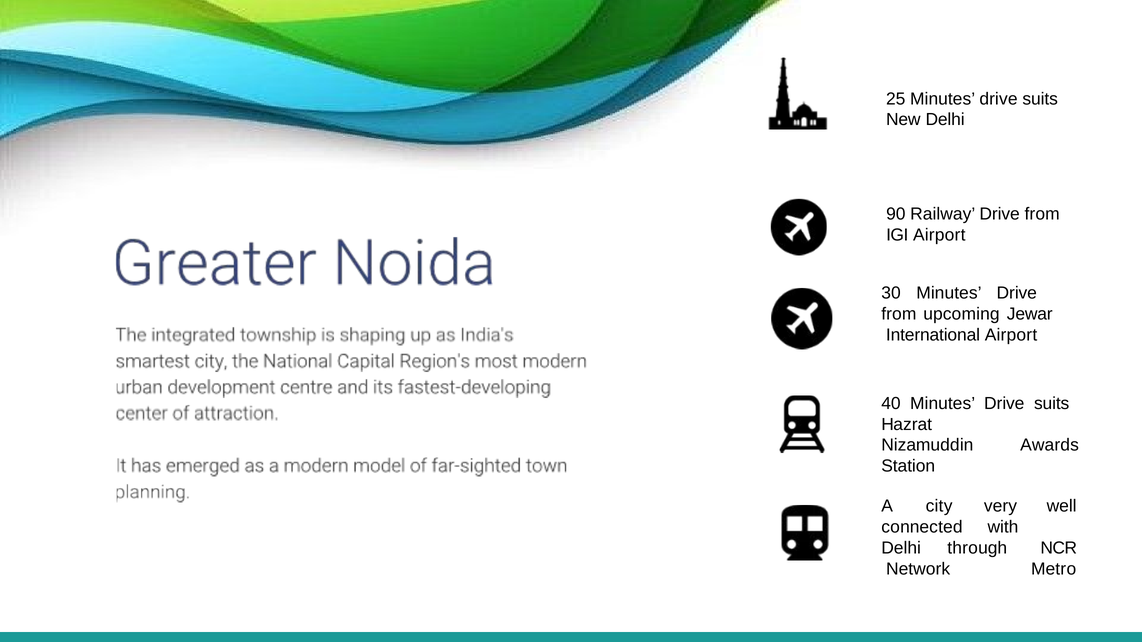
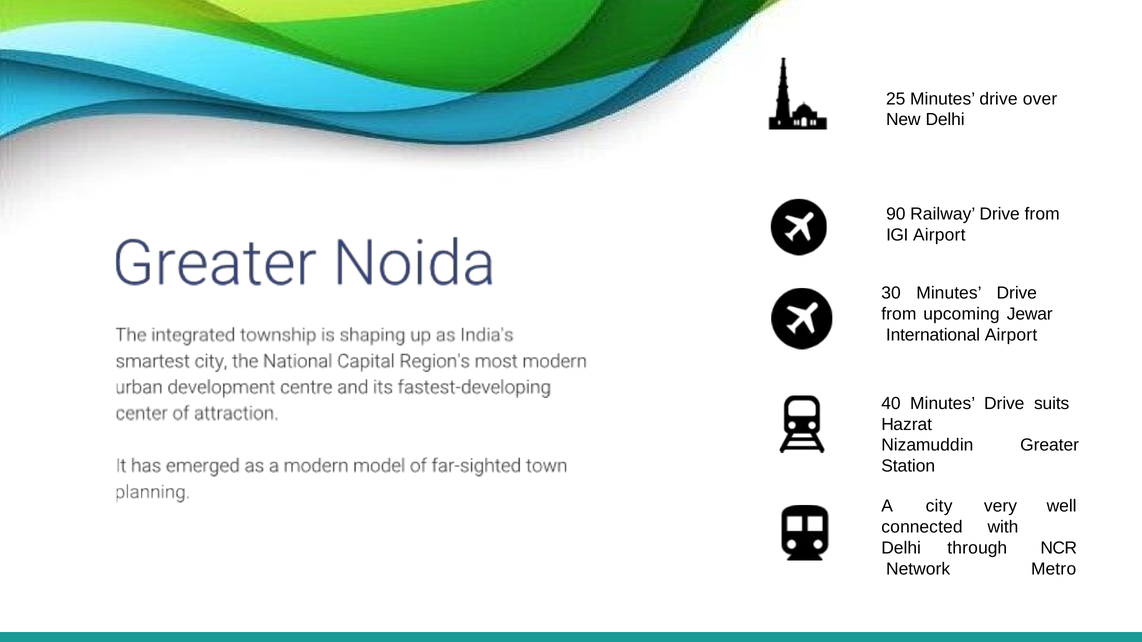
25 Minutes drive suits: suits -> over
Awards: Awards -> Greater
